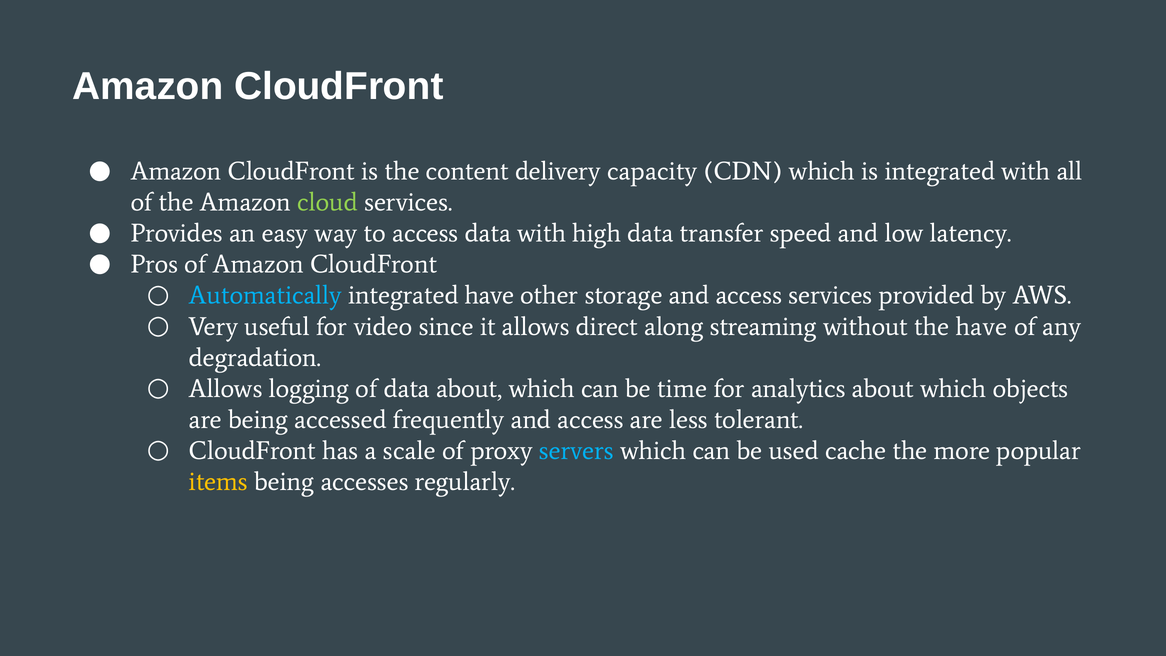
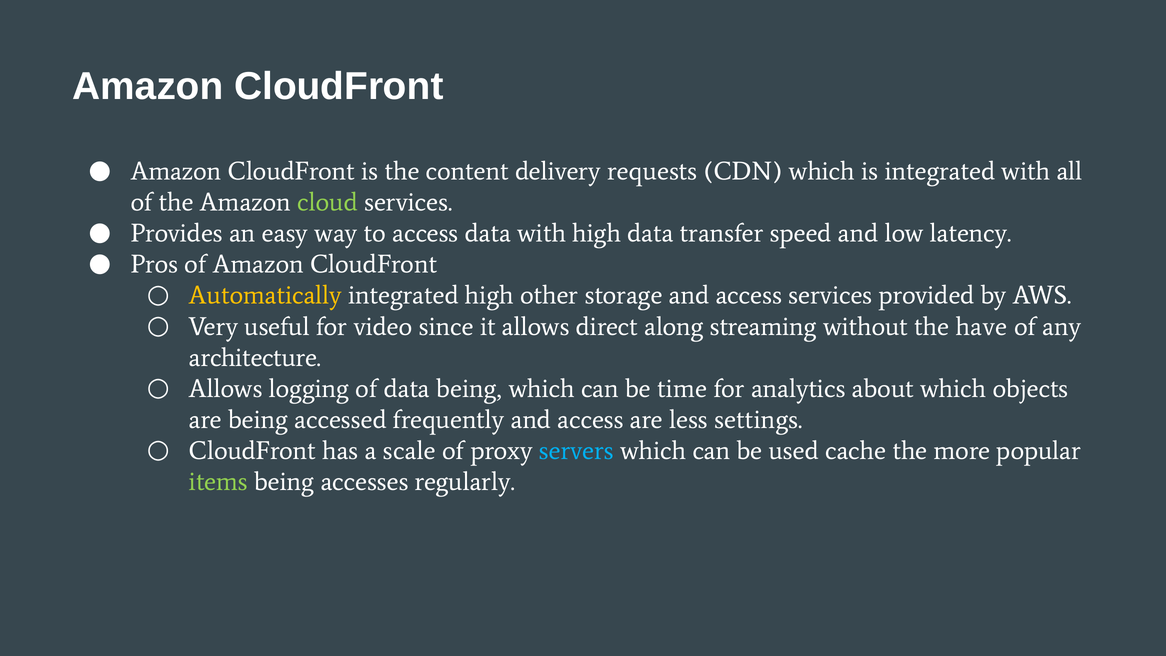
capacity: capacity -> requests
Automatically colour: light blue -> yellow
integrated have: have -> high
degradation: degradation -> architecture
data about: about -> being
tolerant: tolerant -> settings
items colour: yellow -> light green
